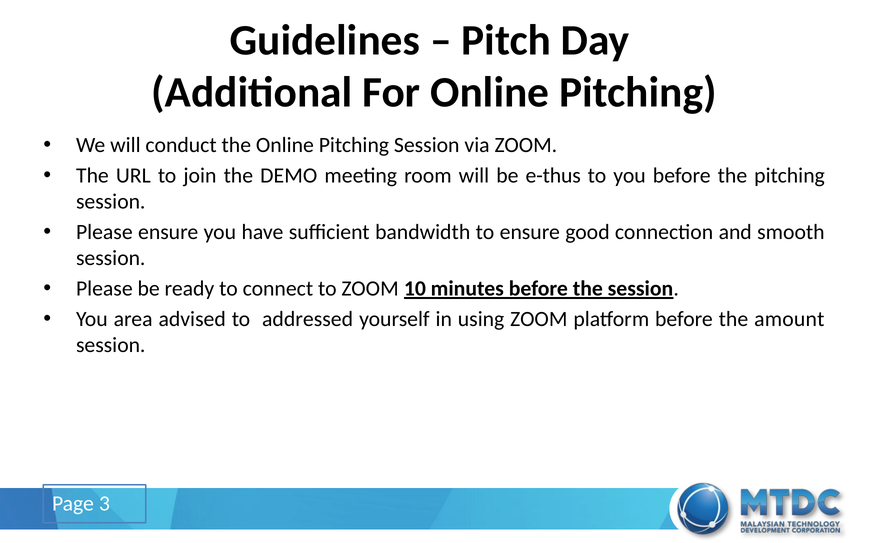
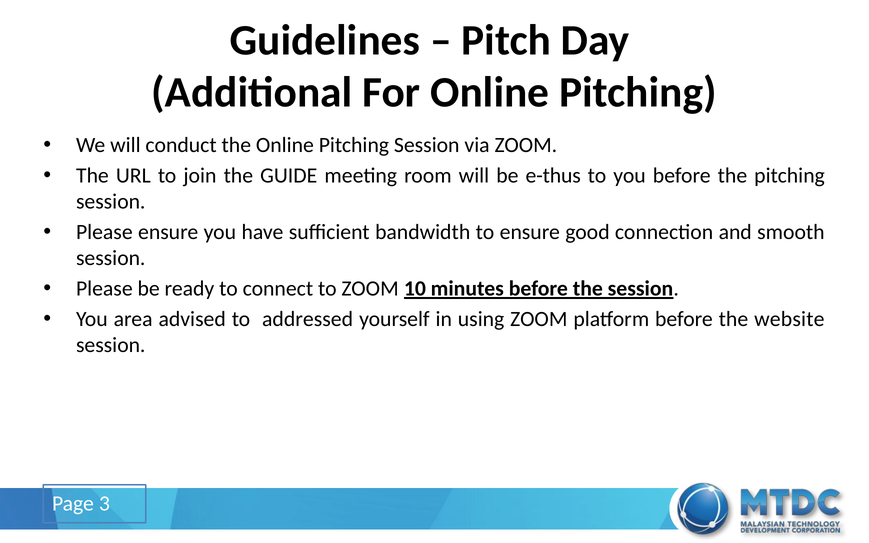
DEMO: DEMO -> GUIDE
amount: amount -> website
